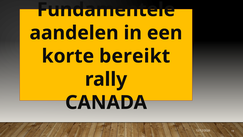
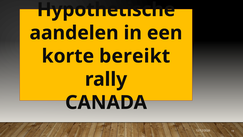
Fundamentele: Fundamentele -> Hypothetische
